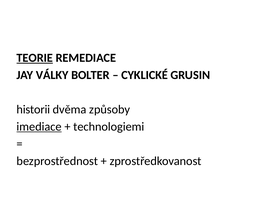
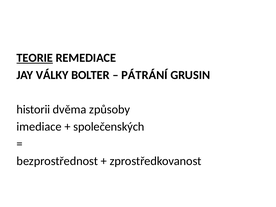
CYKLICKÉ: CYKLICKÉ -> PÁTRÁNÍ
imediace underline: present -> none
technologiemi: technologiemi -> společenských
